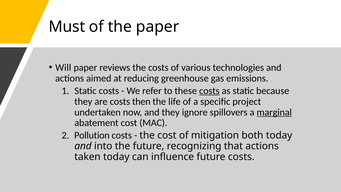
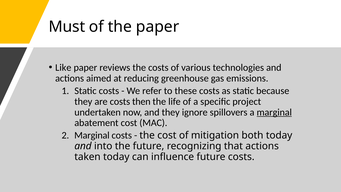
Will: Will -> Like
costs at (209, 91) underline: present -> none
Pollution at (92, 135): Pollution -> Marginal
